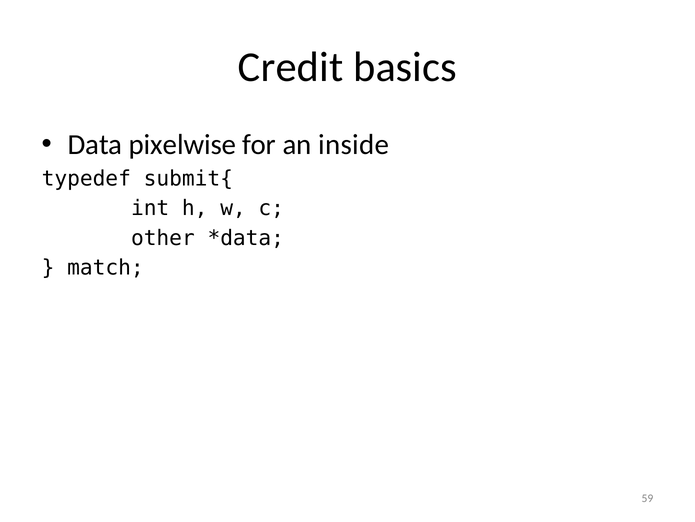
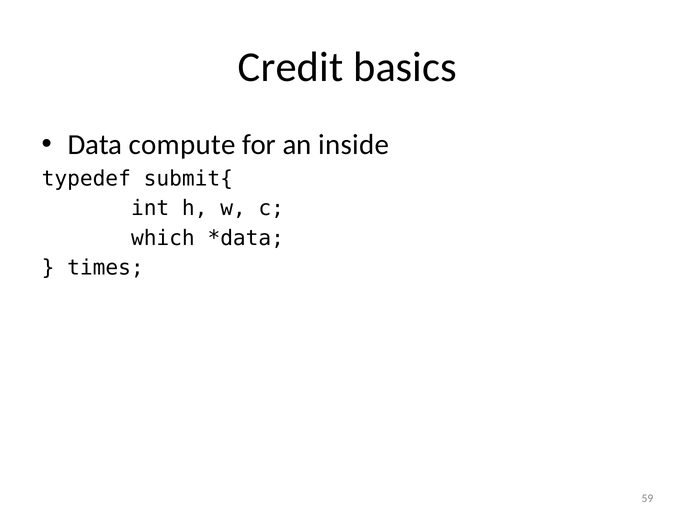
pixelwise: pixelwise -> compute
other: other -> which
match: match -> times
